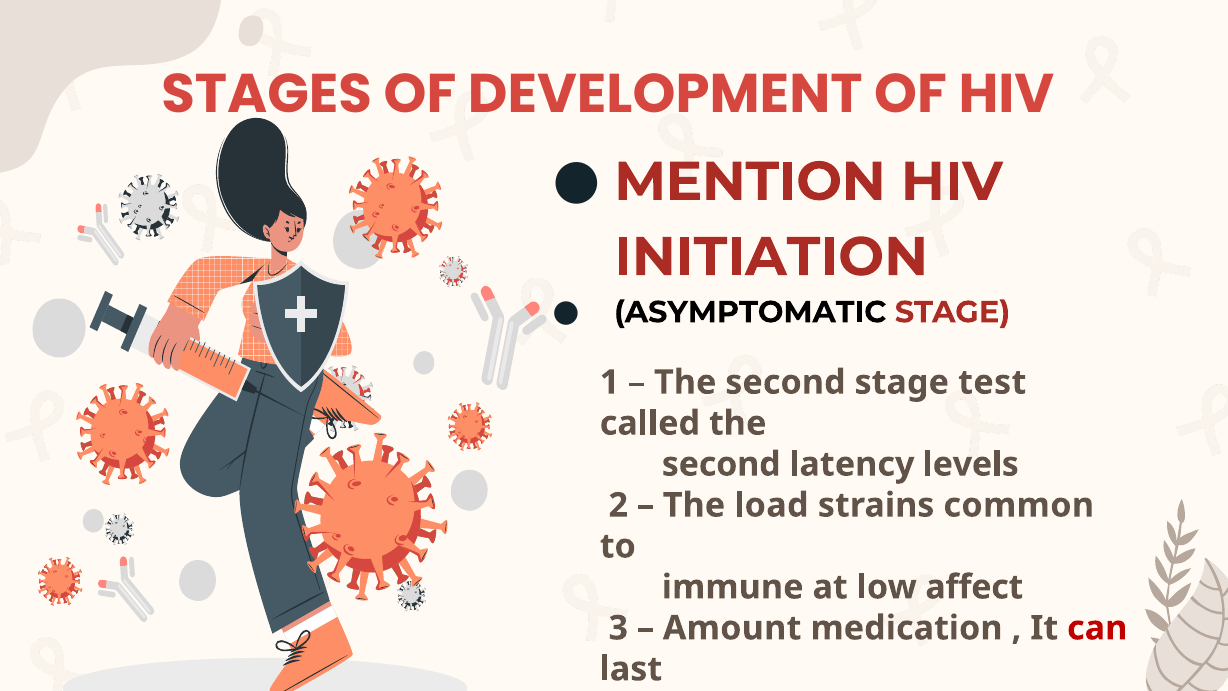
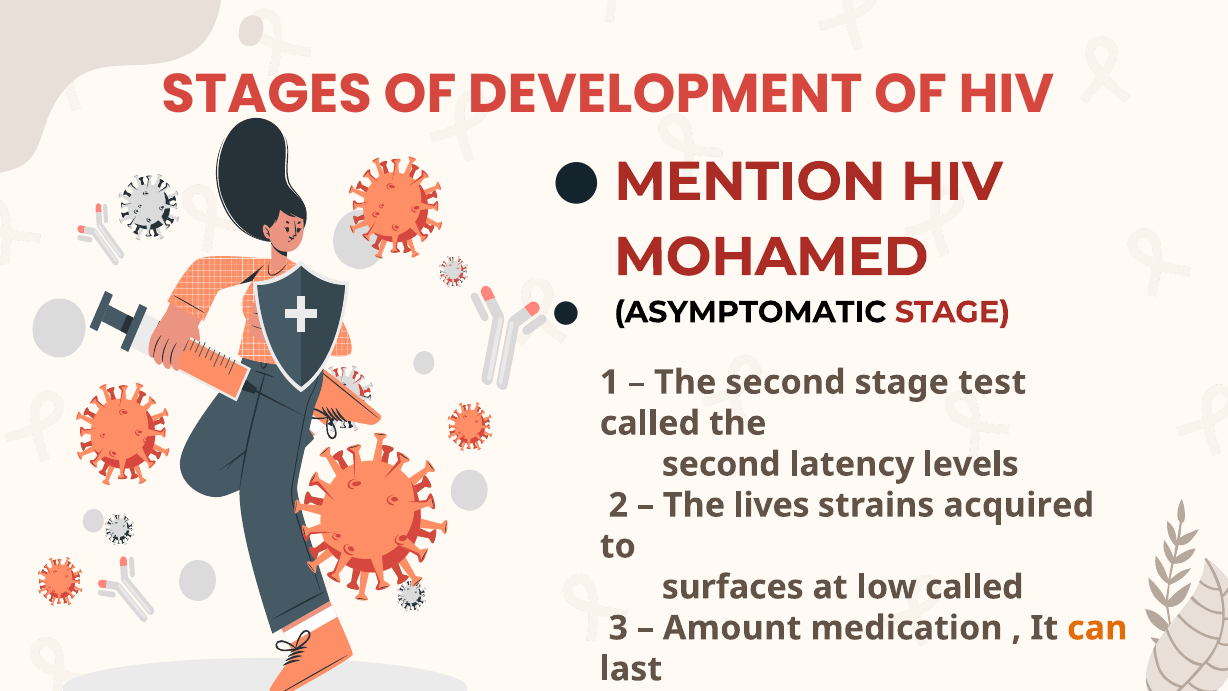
INITIATION: INITIATION -> MOHAMED
load: load -> lives
common: common -> acquired
immune: immune -> surfaces
low affect: affect -> called
can colour: red -> orange
